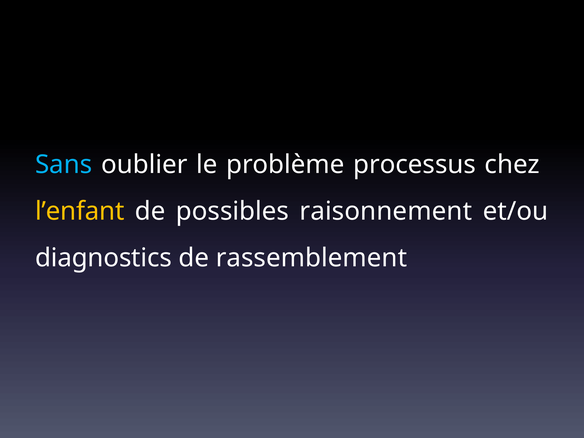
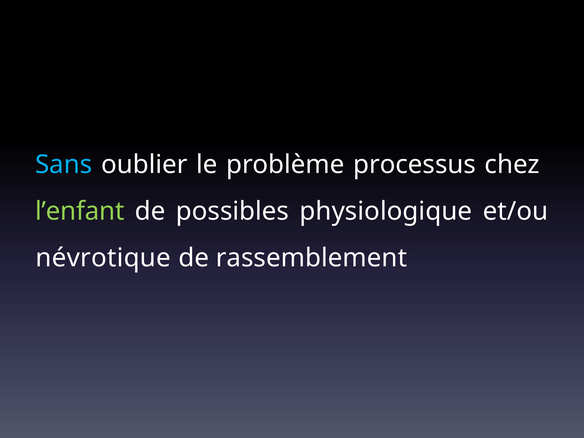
l’enfant colour: yellow -> light green
raisonnement: raisonnement -> physiologique
diagnostics: diagnostics -> névrotique
